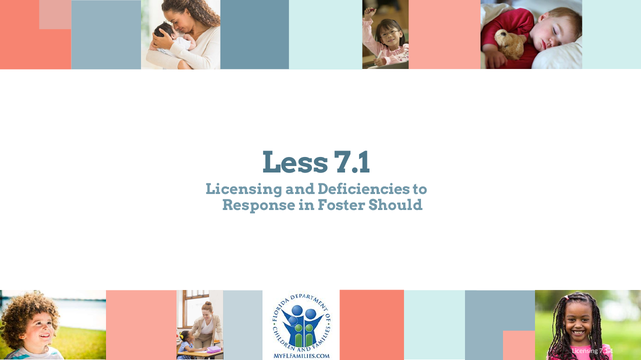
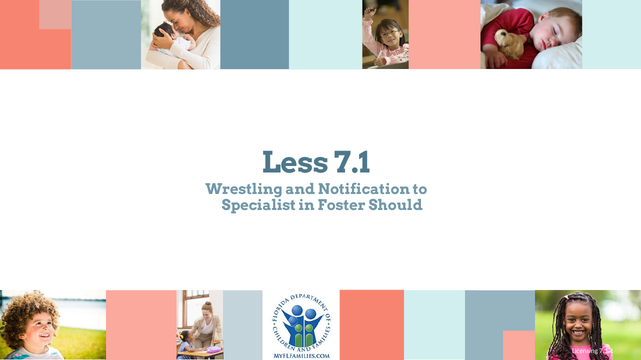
Licensing at (244, 190): Licensing -> Wrestling
Deficiencies: Deficiencies -> Notification
Response: Response -> Specialist
